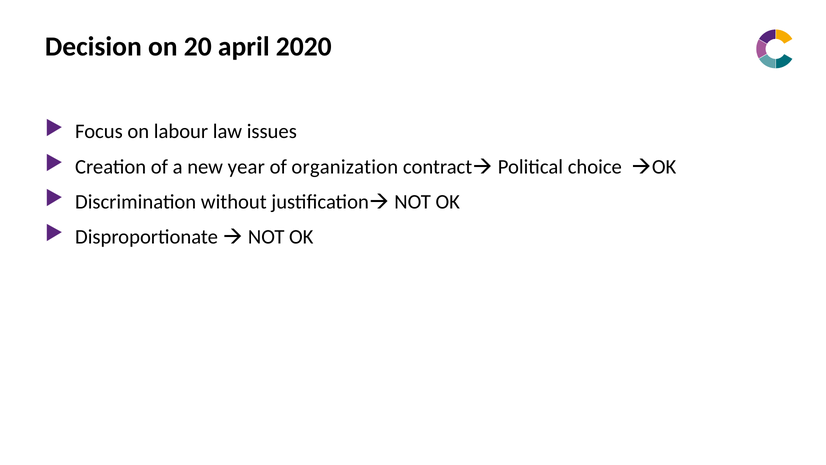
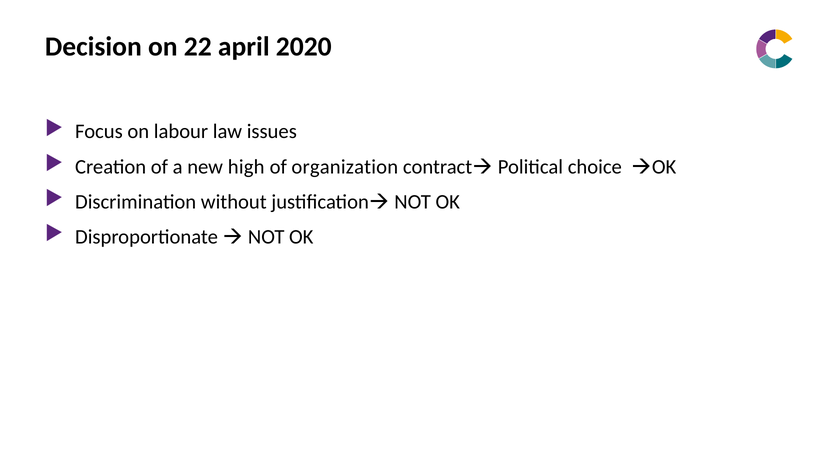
20: 20 -> 22
year: year -> high
